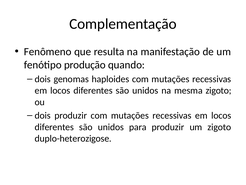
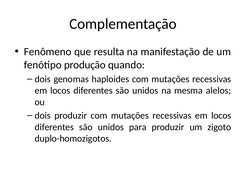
mesma zigoto: zigoto -> alelos
duplo-heterozigose: duplo-heterozigose -> duplo-homozigotos
